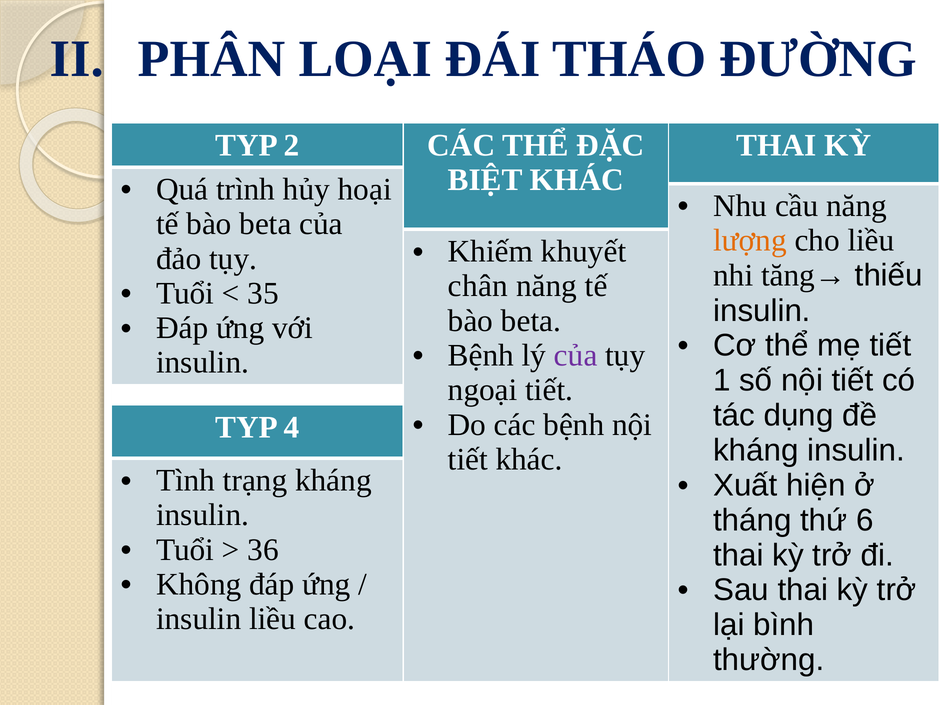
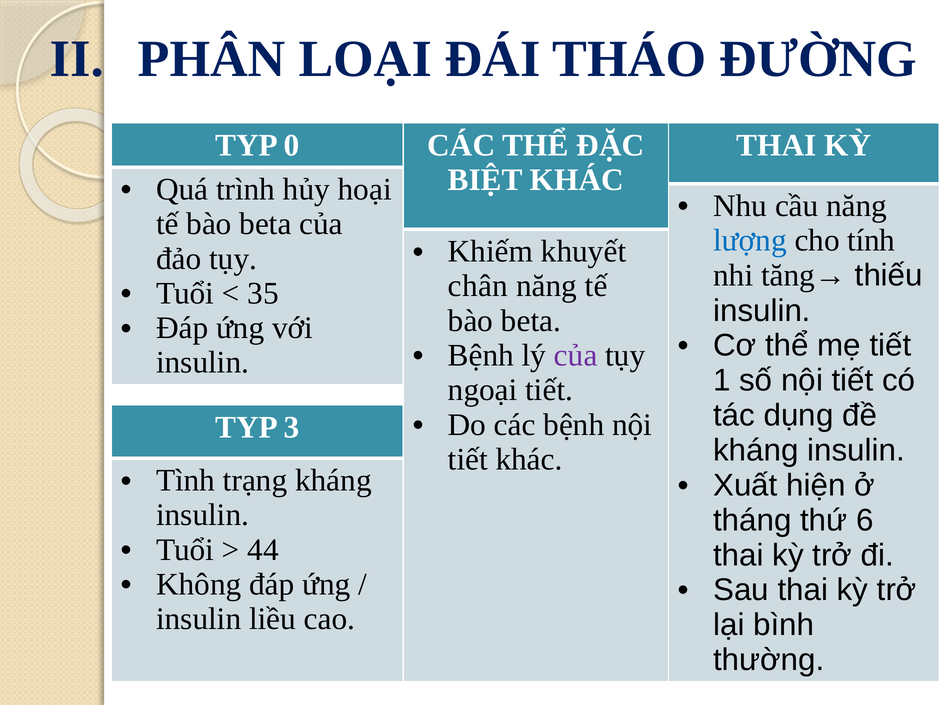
2: 2 -> 0
lượng colour: orange -> blue
cho liều: liều -> tính
4: 4 -> 3
36: 36 -> 44
